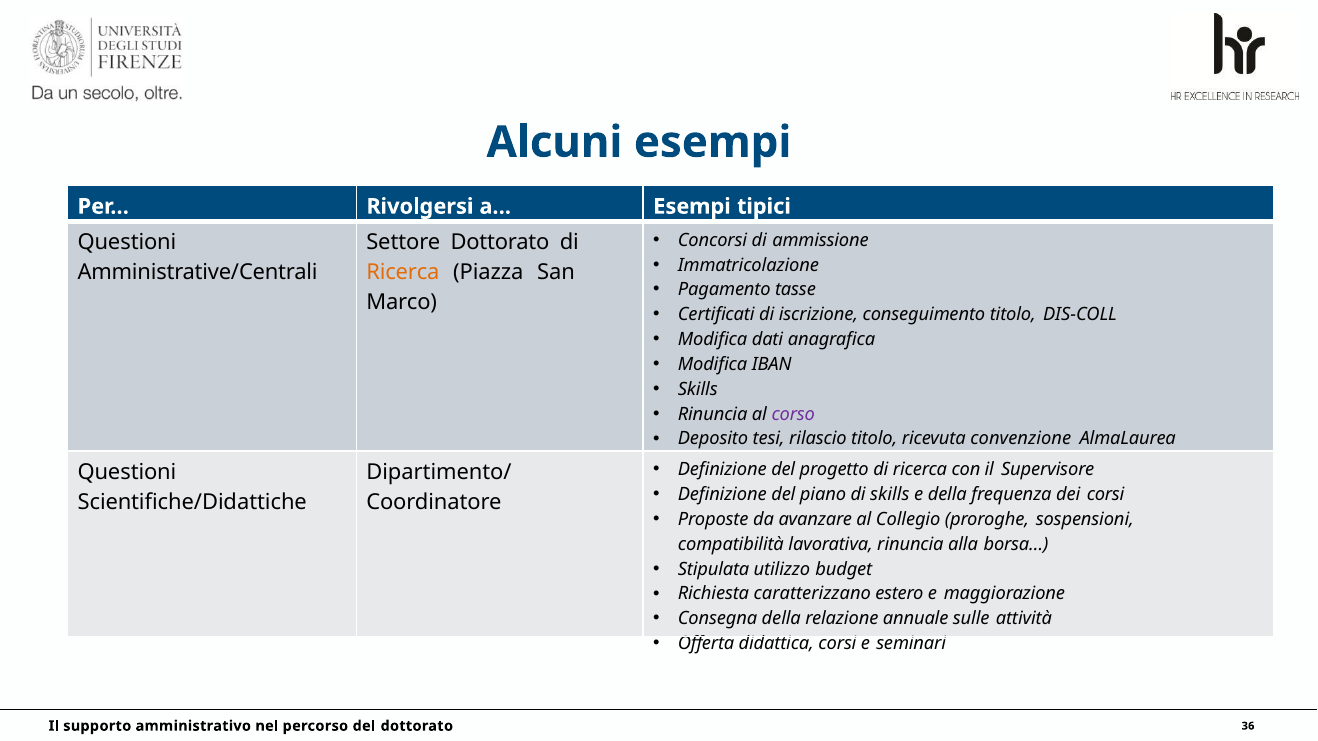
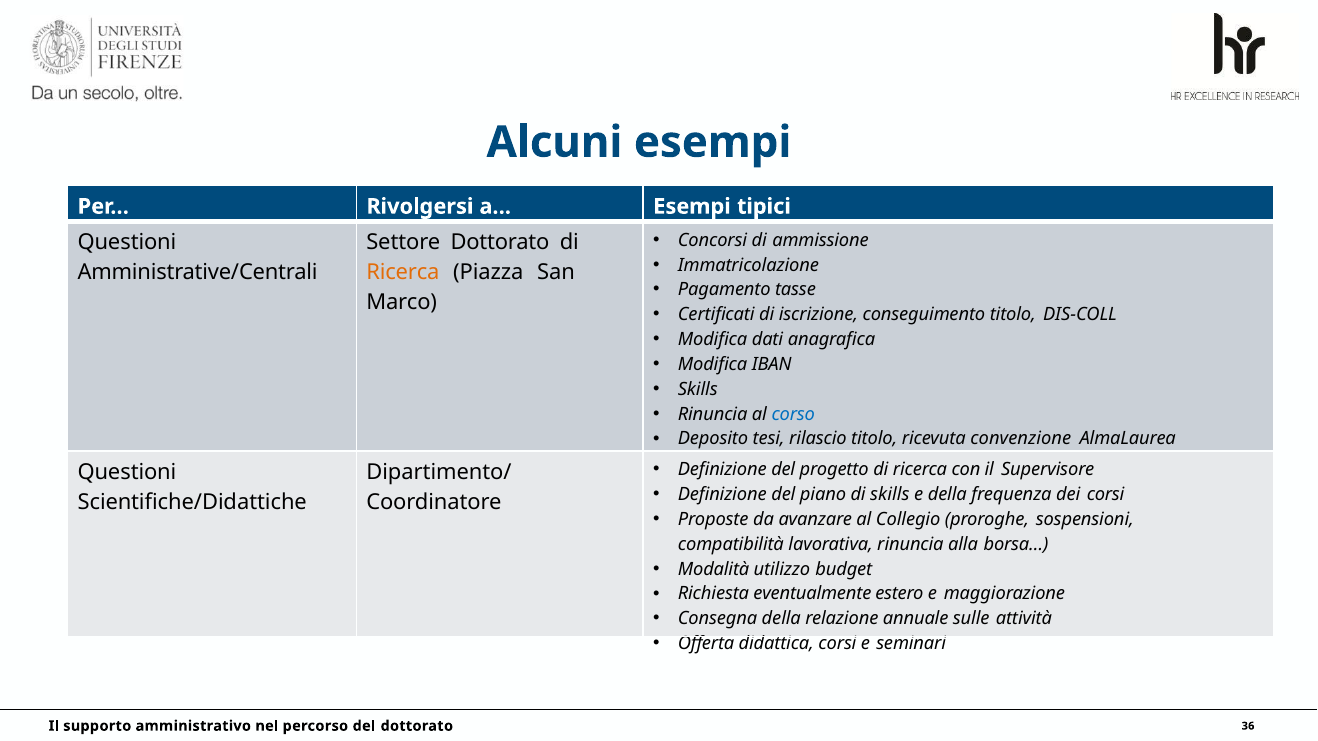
corso colour: purple -> blue
Stipulata: Stipulata -> Modalità
caratterizzano: caratterizzano -> eventualmente
